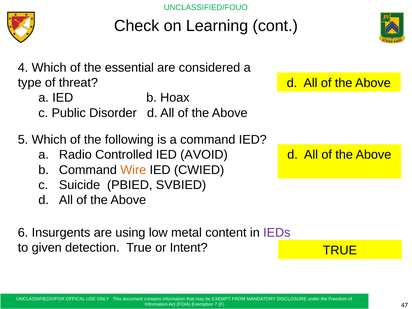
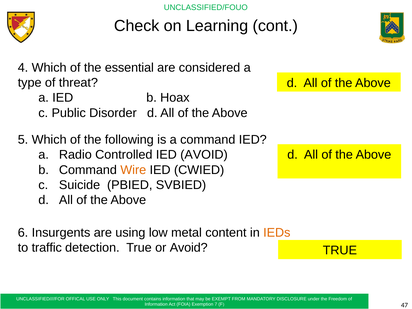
IEDs colour: purple -> orange
given: given -> traffic
or Intent: Intent -> Avoid
